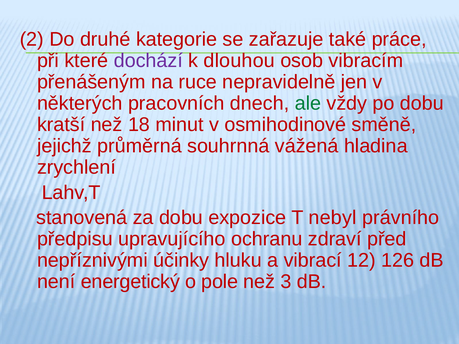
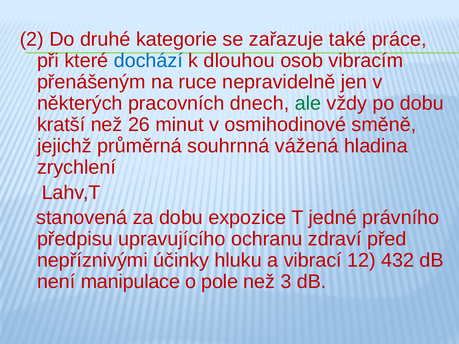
dochází colour: purple -> blue
18: 18 -> 26
nebyl: nebyl -> jedné
126: 126 -> 432
energetický: energetický -> manipulace
